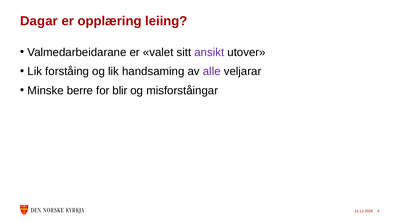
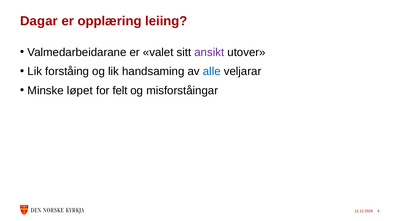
alle colour: purple -> blue
berre: berre -> løpet
blir: blir -> felt
